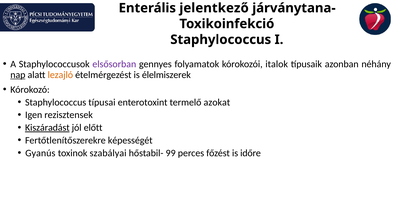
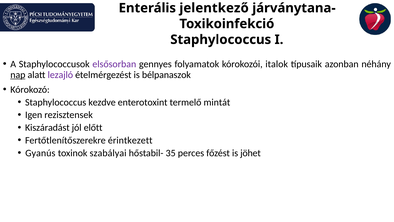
lezajló colour: orange -> purple
élelmiszerek: élelmiszerek -> bélpanaszok
típusai: típusai -> kezdve
azokat: azokat -> mintát
Kiszáradást underline: present -> none
képességét: képességét -> érintkezett
99: 99 -> 35
időre: időre -> jöhet
